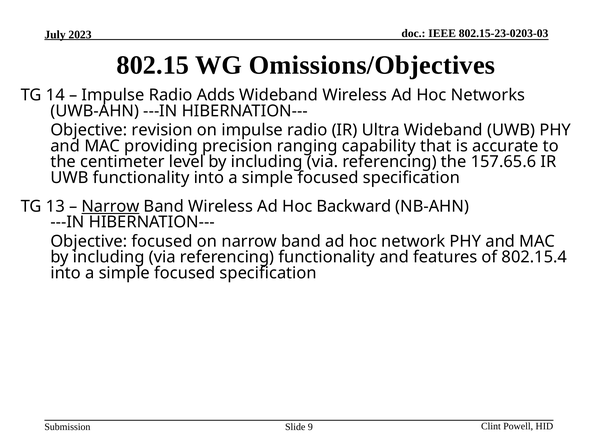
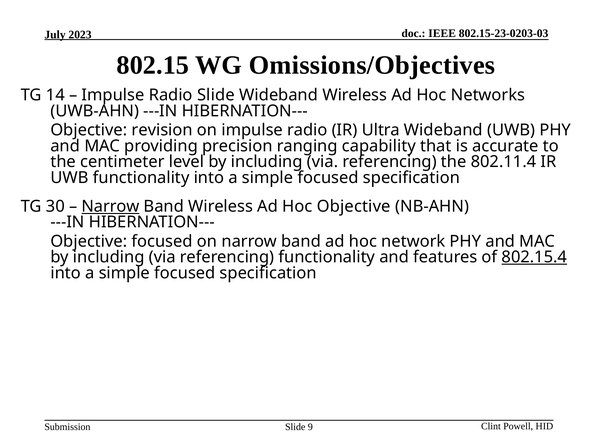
Radio Adds: Adds -> Slide
157.65.6: 157.65.6 -> 802.11.4
13: 13 -> 30
Hoc Backward: Backward -> Objective
802.15.4 underline: none -> present
